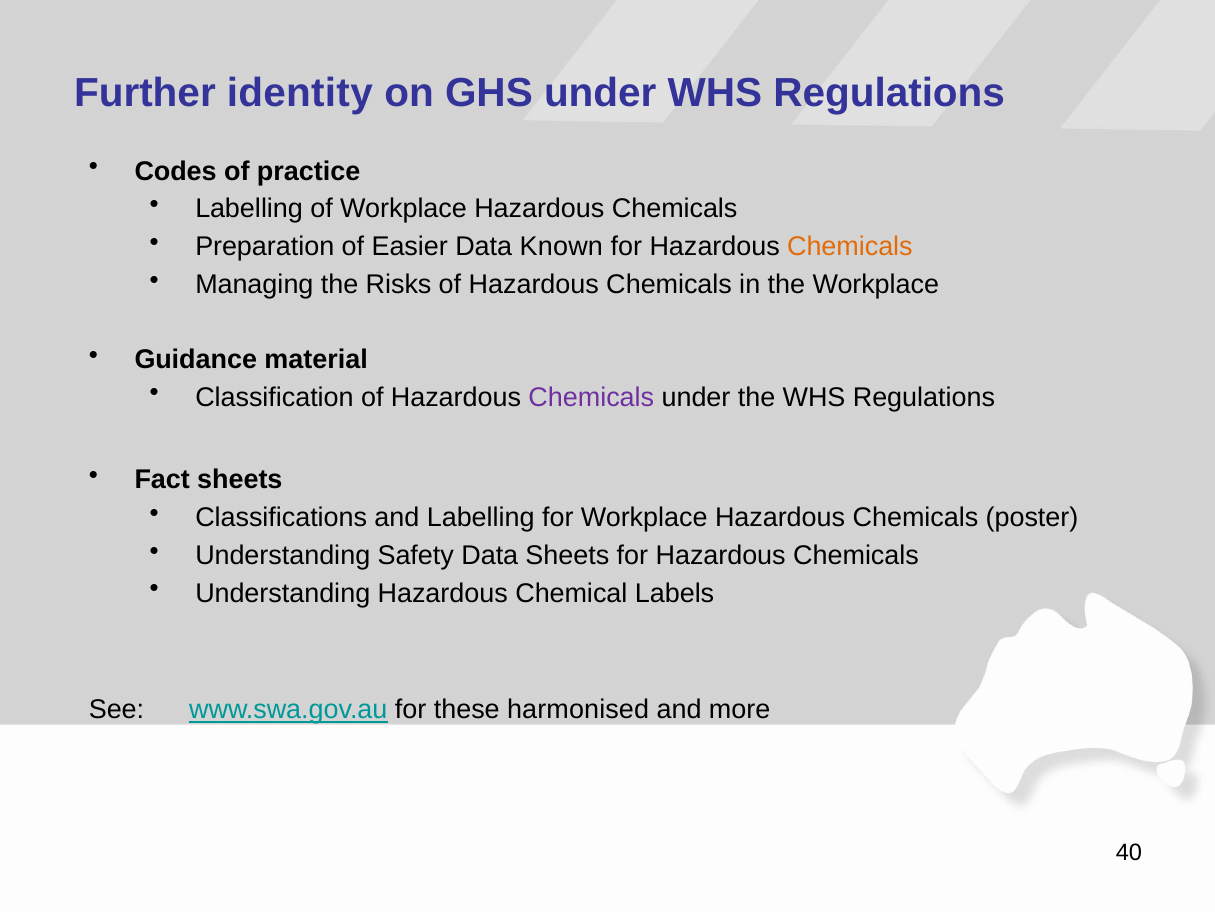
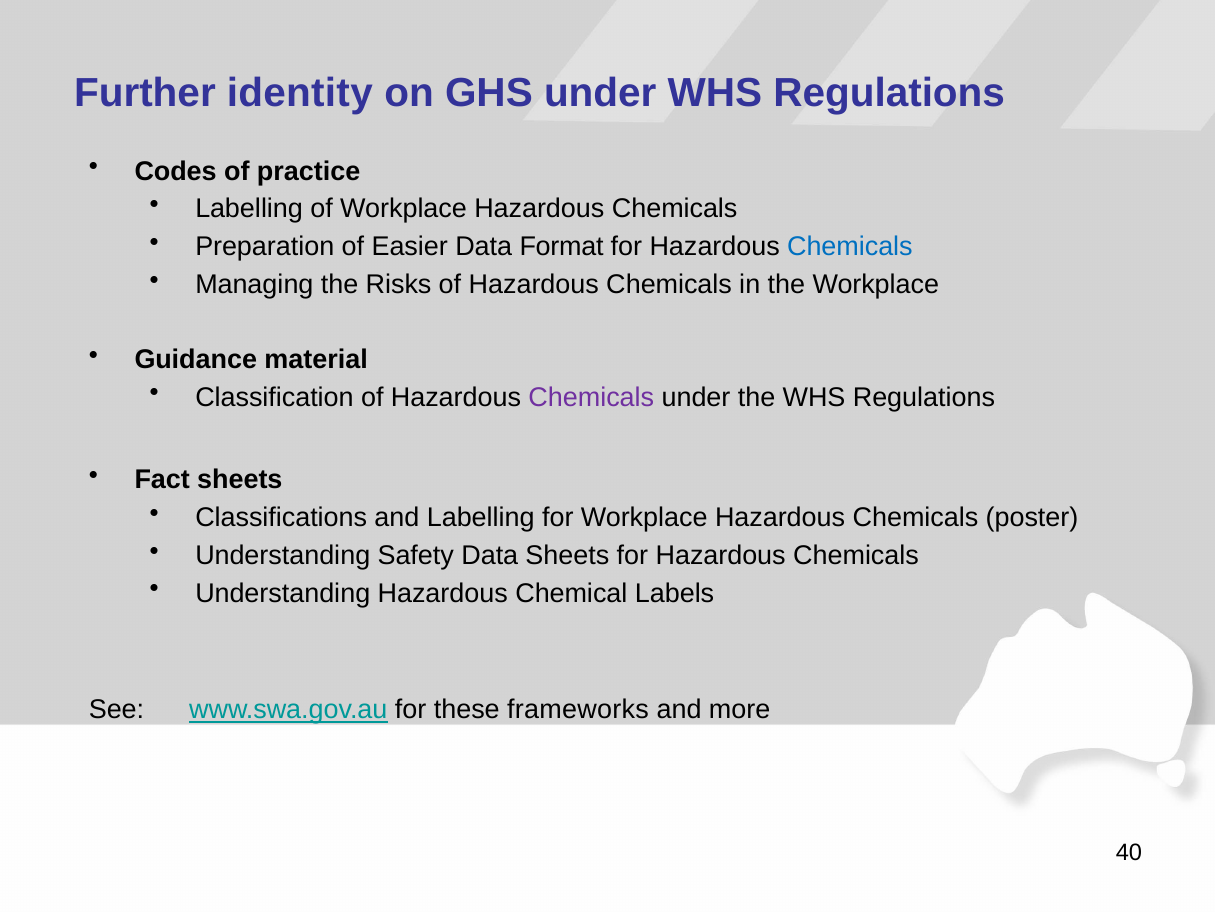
Known: Known -> Format
Chemicals at (850, 247) colour: orange -> blue
harmonised: harmonised -> frameworks
